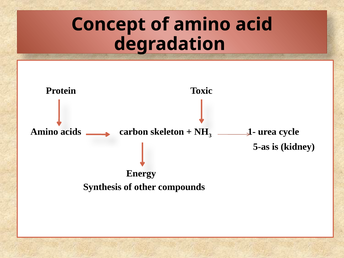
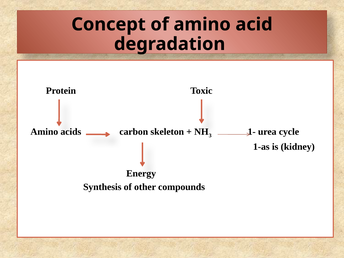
5-as: 5-as -> 1-as
